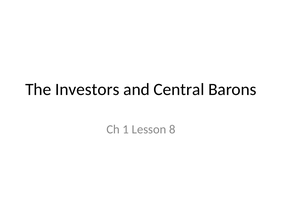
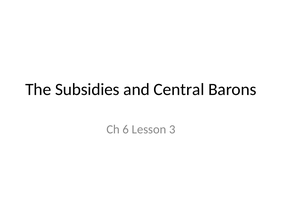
Investors: Investors -> Subsidies
1: 1 -> 6
8: 8 -> 3
